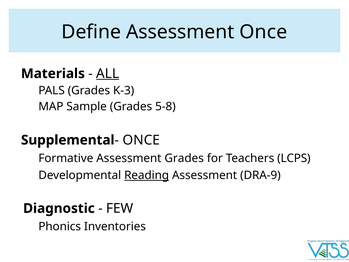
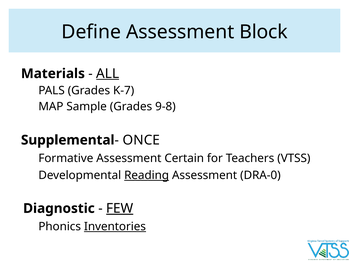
Assessment Once: Once -> Block
K-3: K-3 -> K-7
5-8: 5-8 -> 9-8
Assessment Grades: Grades -> Certain
LCPS: LCPS -> VTSS
DRA-9: DRA-9 -> DRA-0
FEW underline: none -> present
Inventories underline: none -> present
